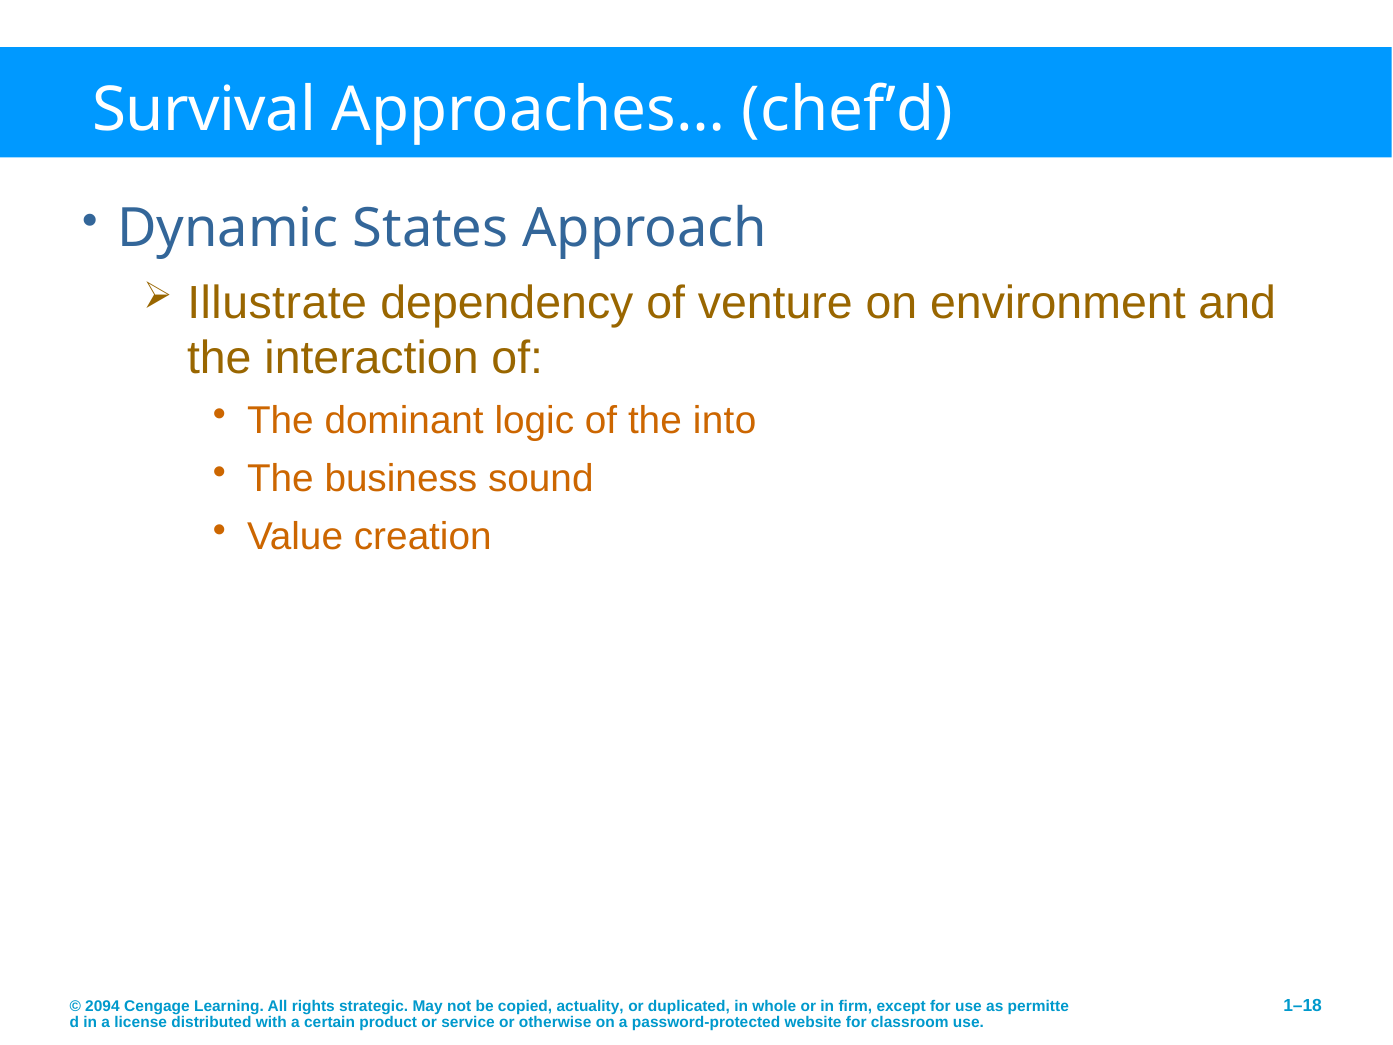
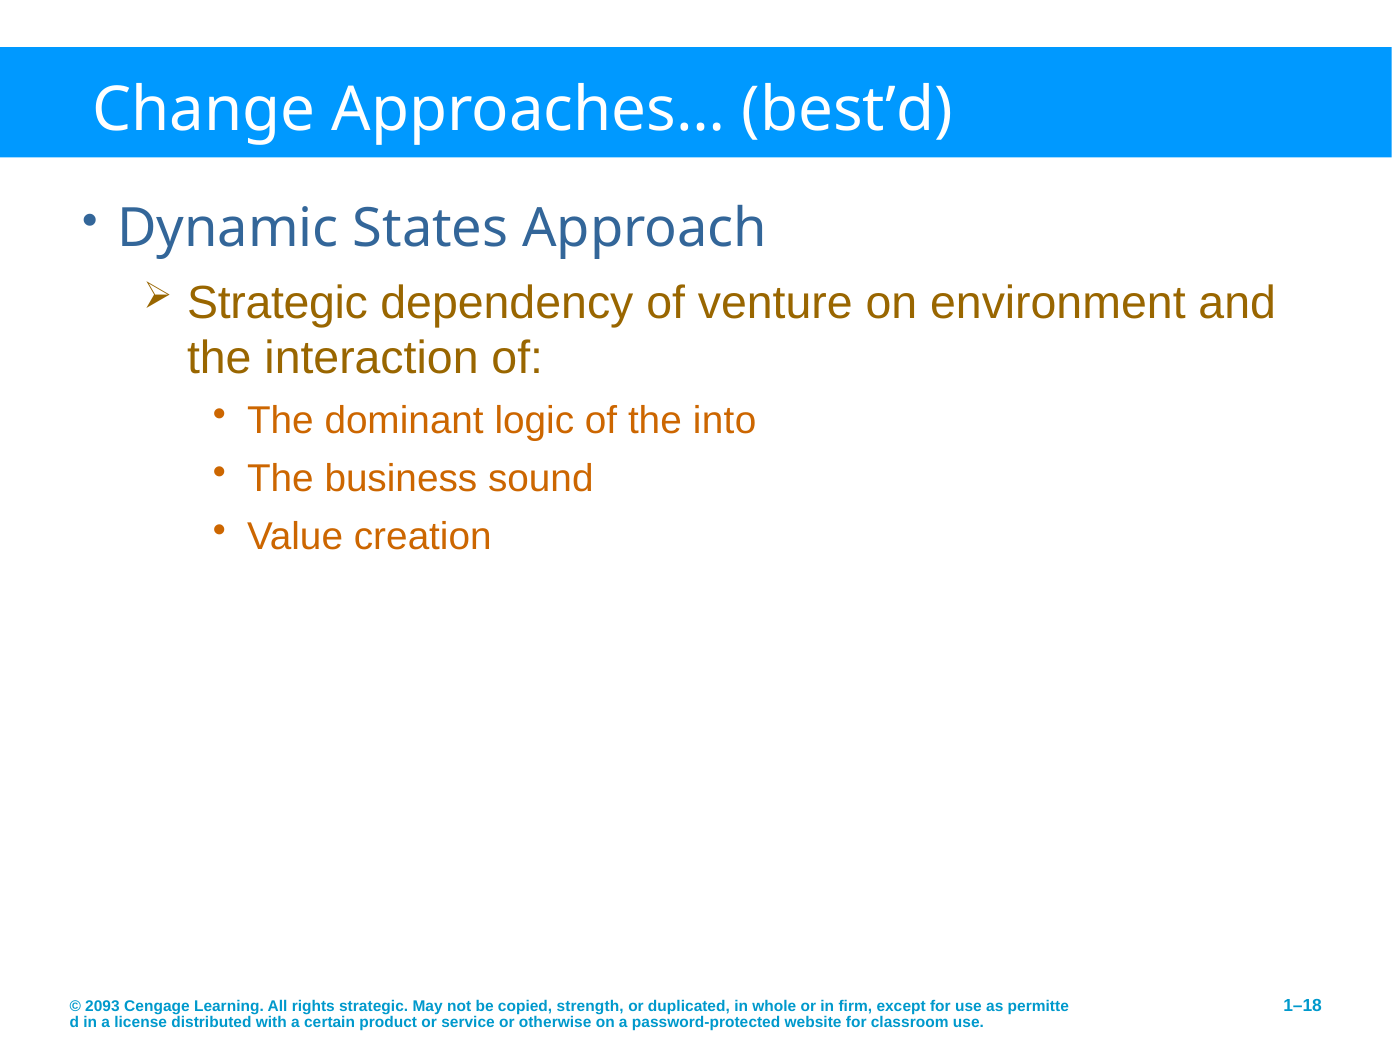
Survival: Survival -> Change
chef’d: chef’d -> best’d
Illustrate at (277, 303): Illustrate -> Strategic
2094: 2094 -> 2093
actuality: actuality -> strength
